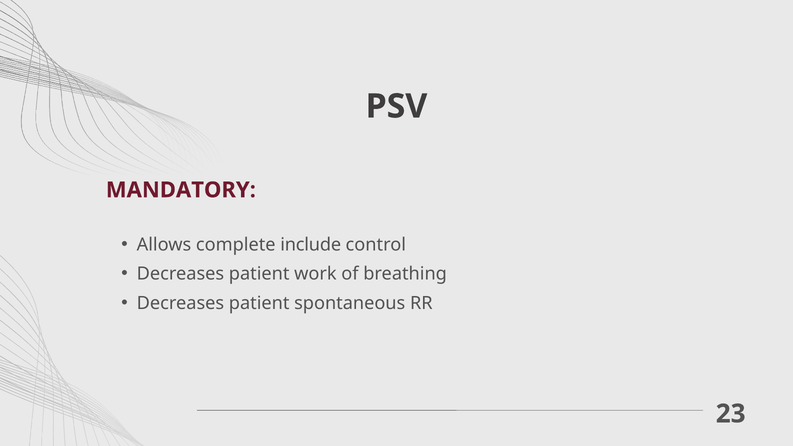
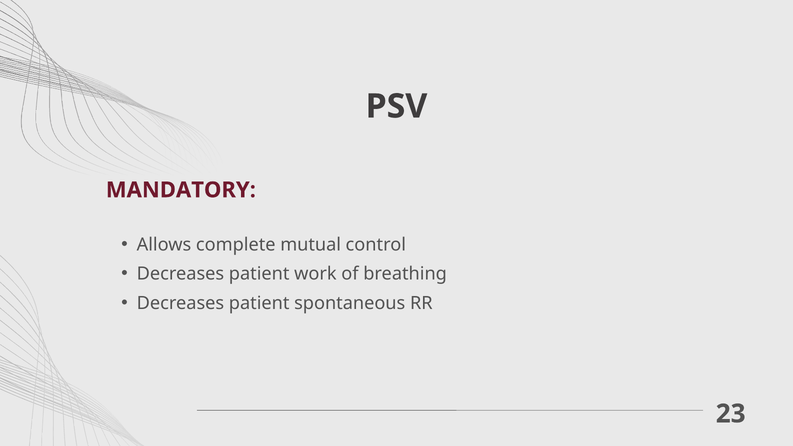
include: include -> mutual
